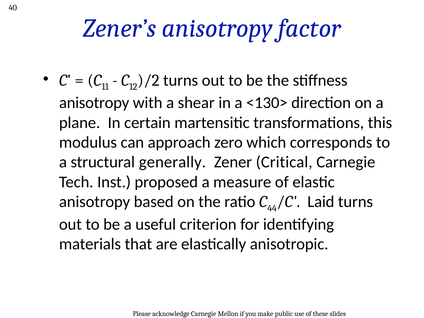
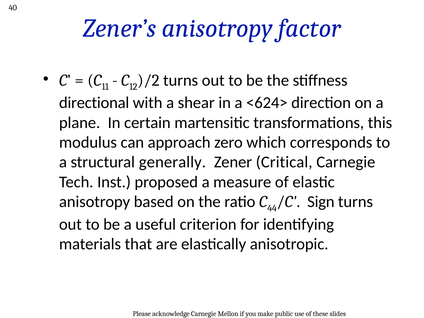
anisotropy at (94, 103): anisotropy -> directional
<130>: <130> -> <624>
Laid: Laid -> Sign
